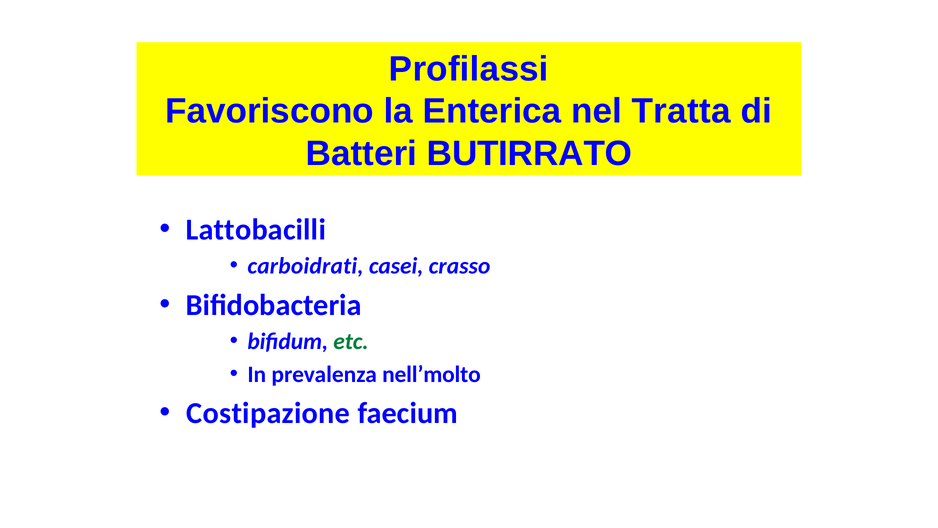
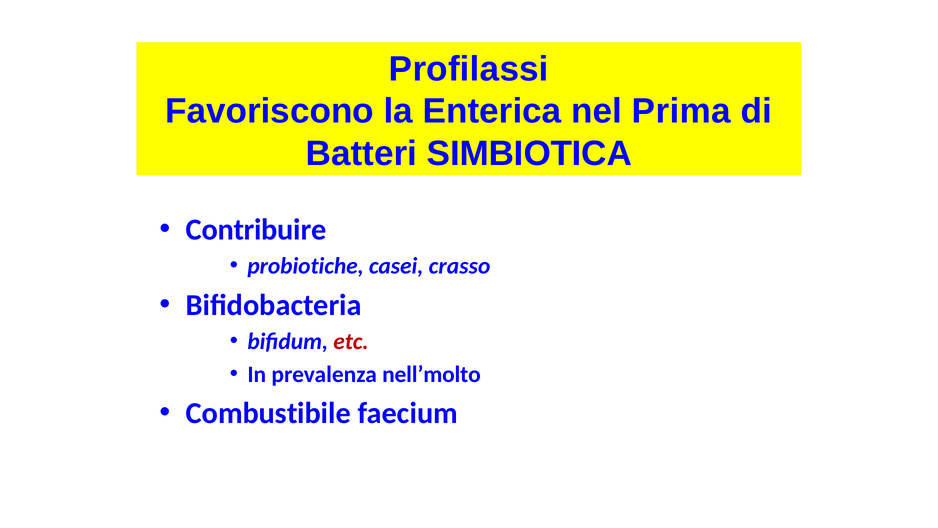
Tratta: Tratta -> Prima
BUTIRRATO: BUTIRRATO -> SIMBIOTICA
Lattobacilli: Lattobacilli -> Contribuire
carboidrati: carboidrati -> probiotiche
etc colour: green -> red
Costipazione: Costipazione -> Combustibile
